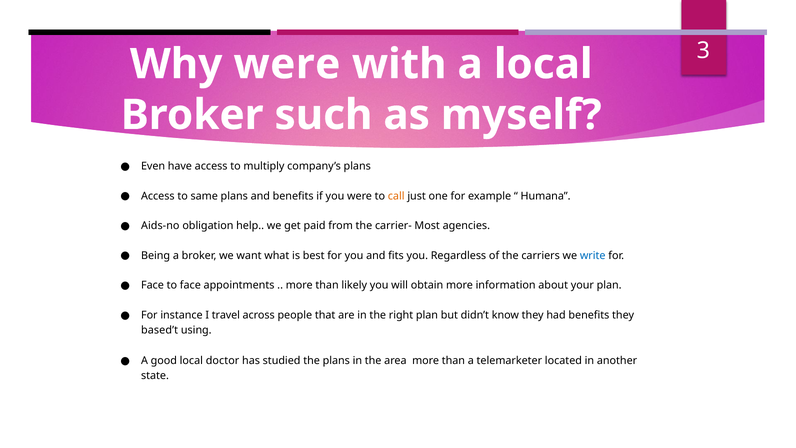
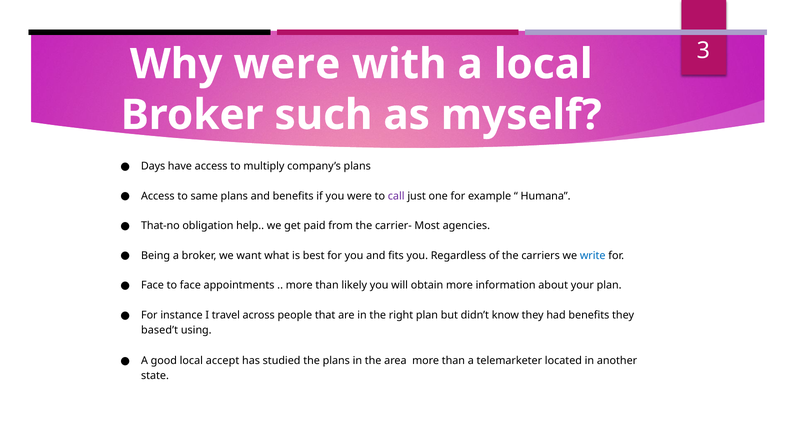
Even: Even -> Days
call colour: orange -> purple
Aids-no: Aids-no -> That-no
doctor: doctor -> accept
